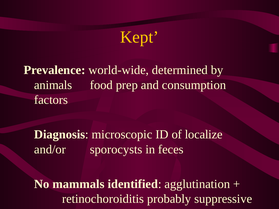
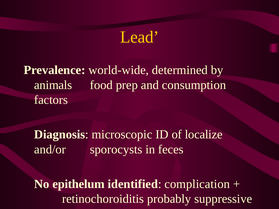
Kept: Kept -> Lead
mammals: mammals -> epithelum
agglutination: agglutination -> complication
